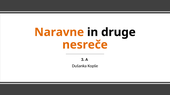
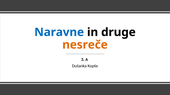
Naravne colour: orange -> blue
